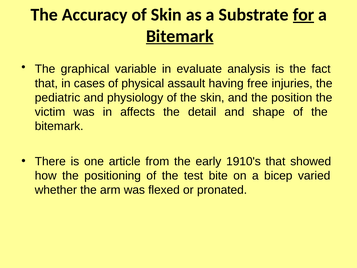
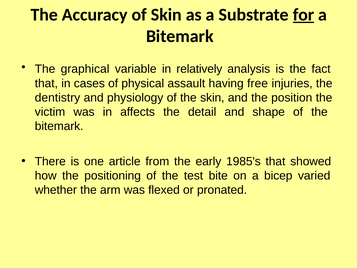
Bitemark at (180, 36) underline: present -> none
evaluate: evaluate -> relatively
pediatric: pediatric -> dentistry
1910's: 1910's -> 1985's
